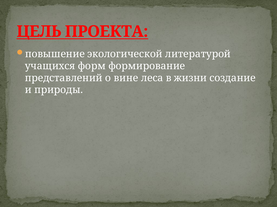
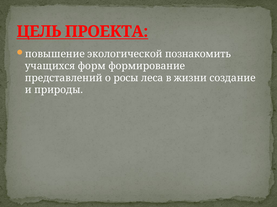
литературой: литературой -> познакомить
вине: вине -> росы
